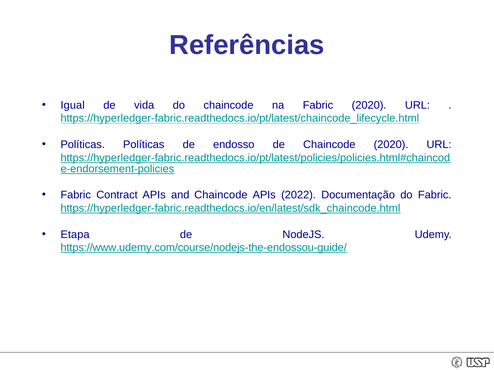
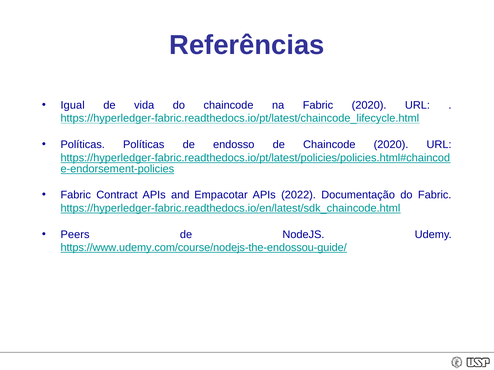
and Chaincode: Chaincode -> Empacotar
Etapa: Etapa -> Peers
